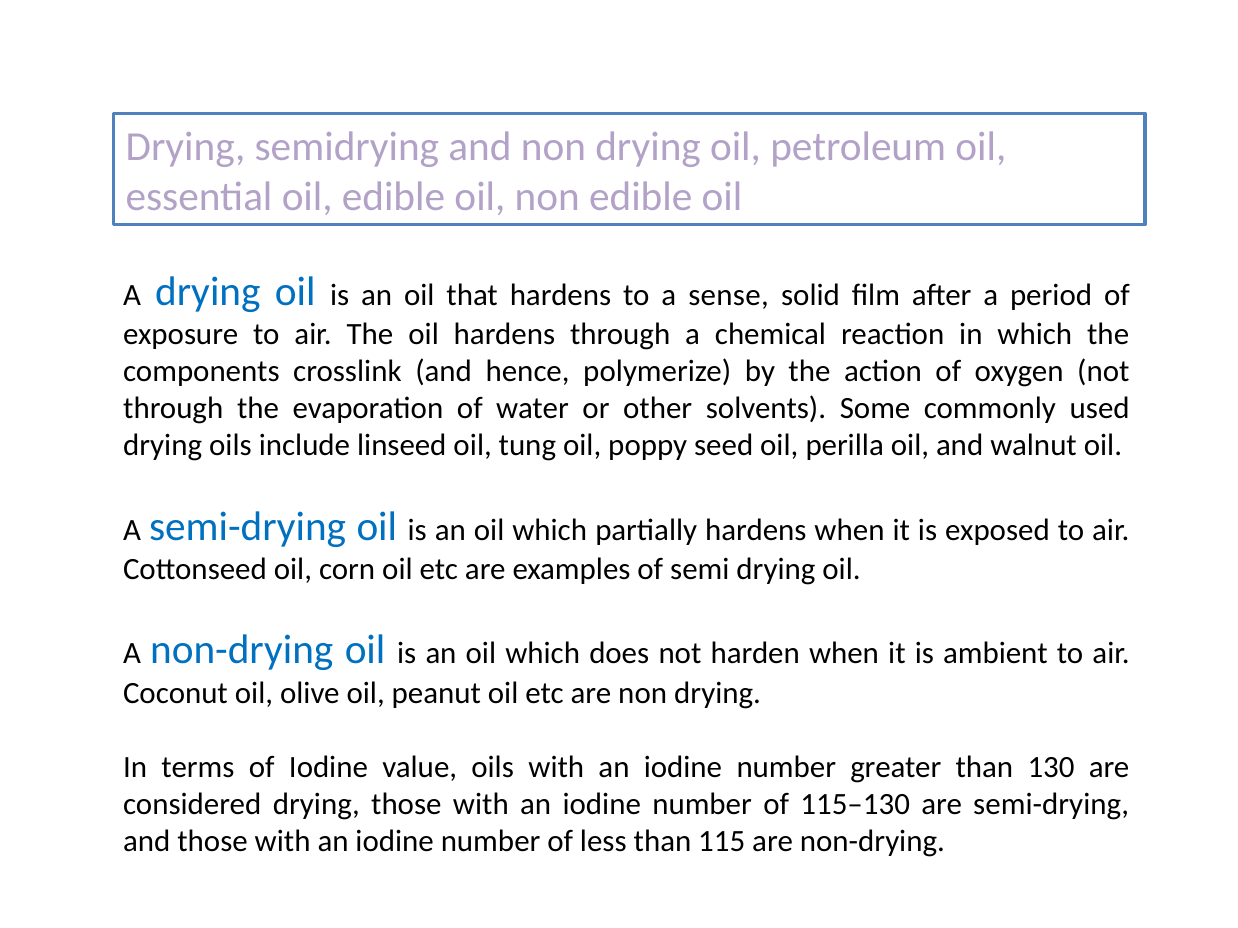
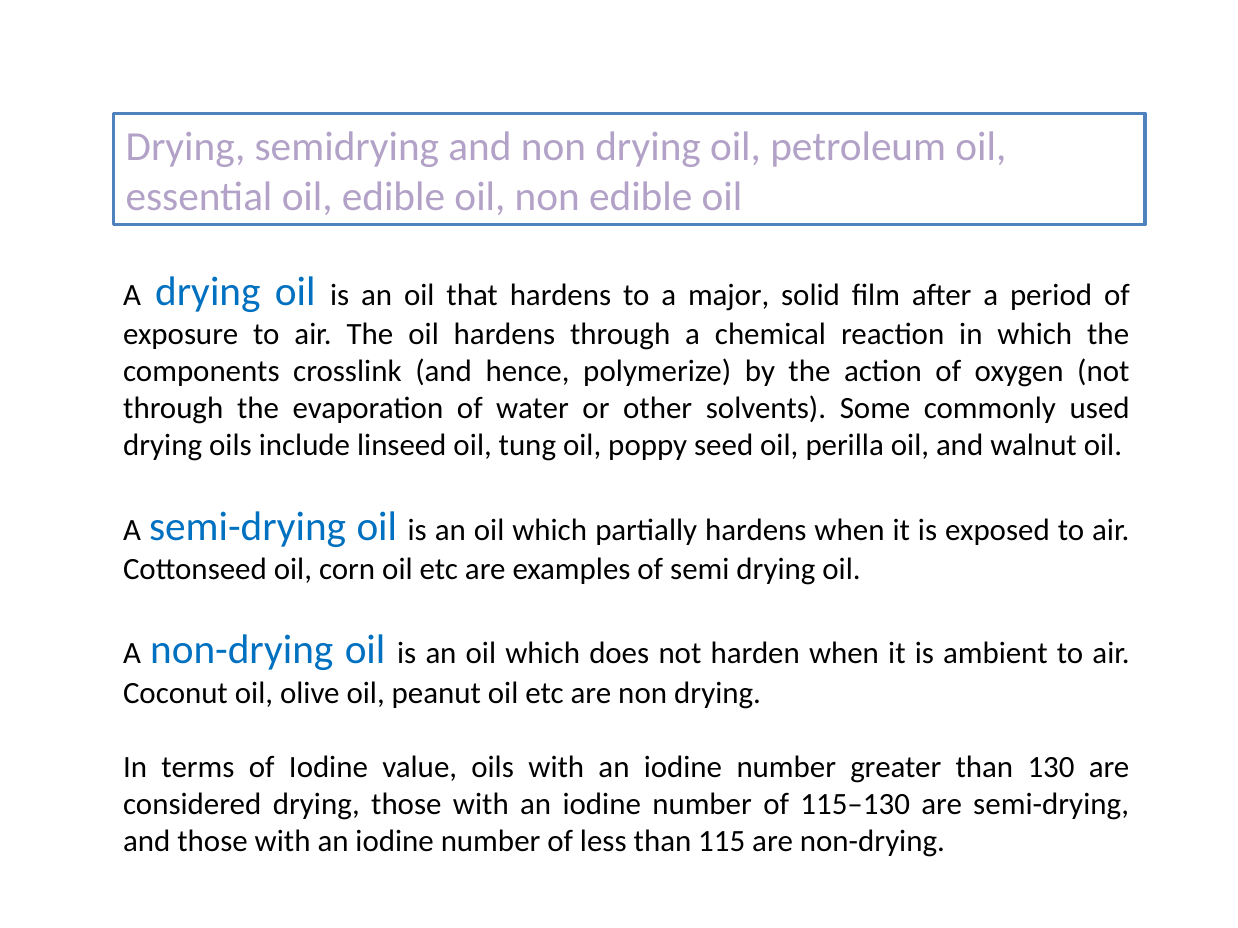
sense: sense -> major
